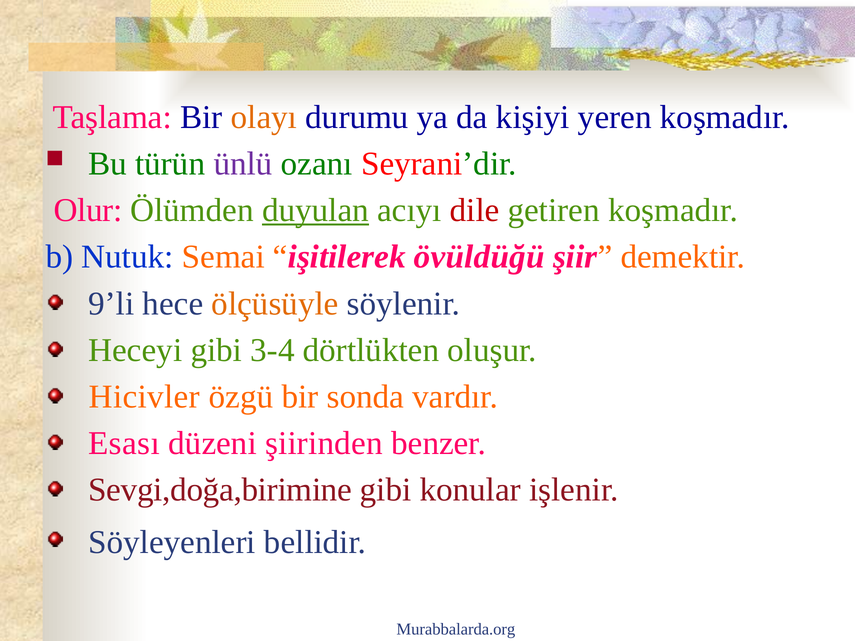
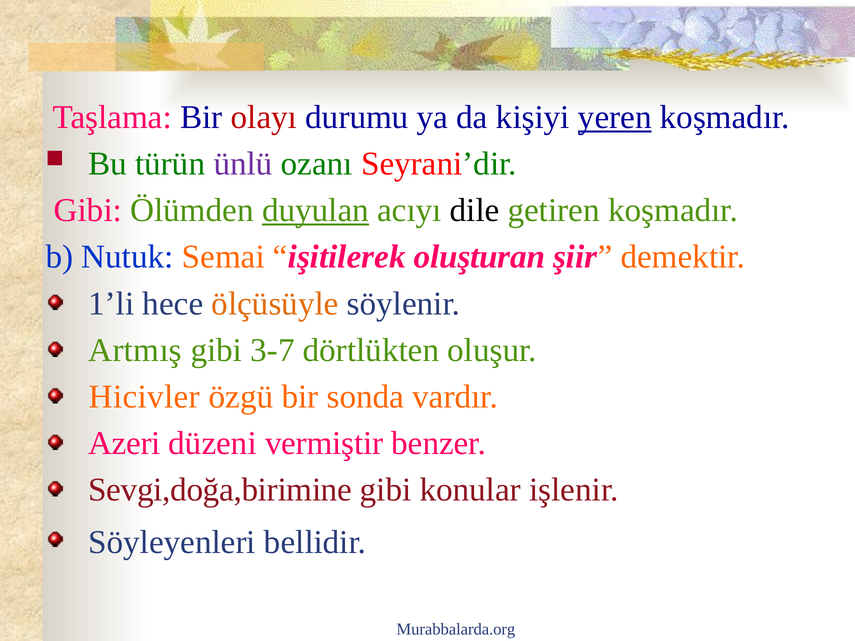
olayı colour: orange -> red
yeren underline: none -> present
Olur at (88, 210): Olur -> Gibi
dile colour: red -> black
övüldüğü: övüldüğü -> oluşturan
9’li: 9’li -> 1’li
Heceyi: Heceyi -> Artmış
3-4: 3-4 -> 3-7
Esası: Esası -> Azeri
şiirinden: şiirinden -> vermiştir
